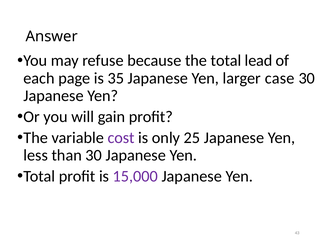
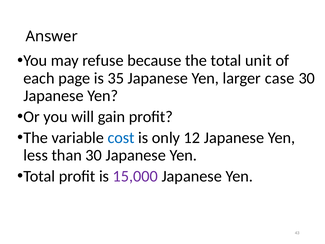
lead: lead -> unit
cost colour: purple -> blue
25: 25 -> 12
